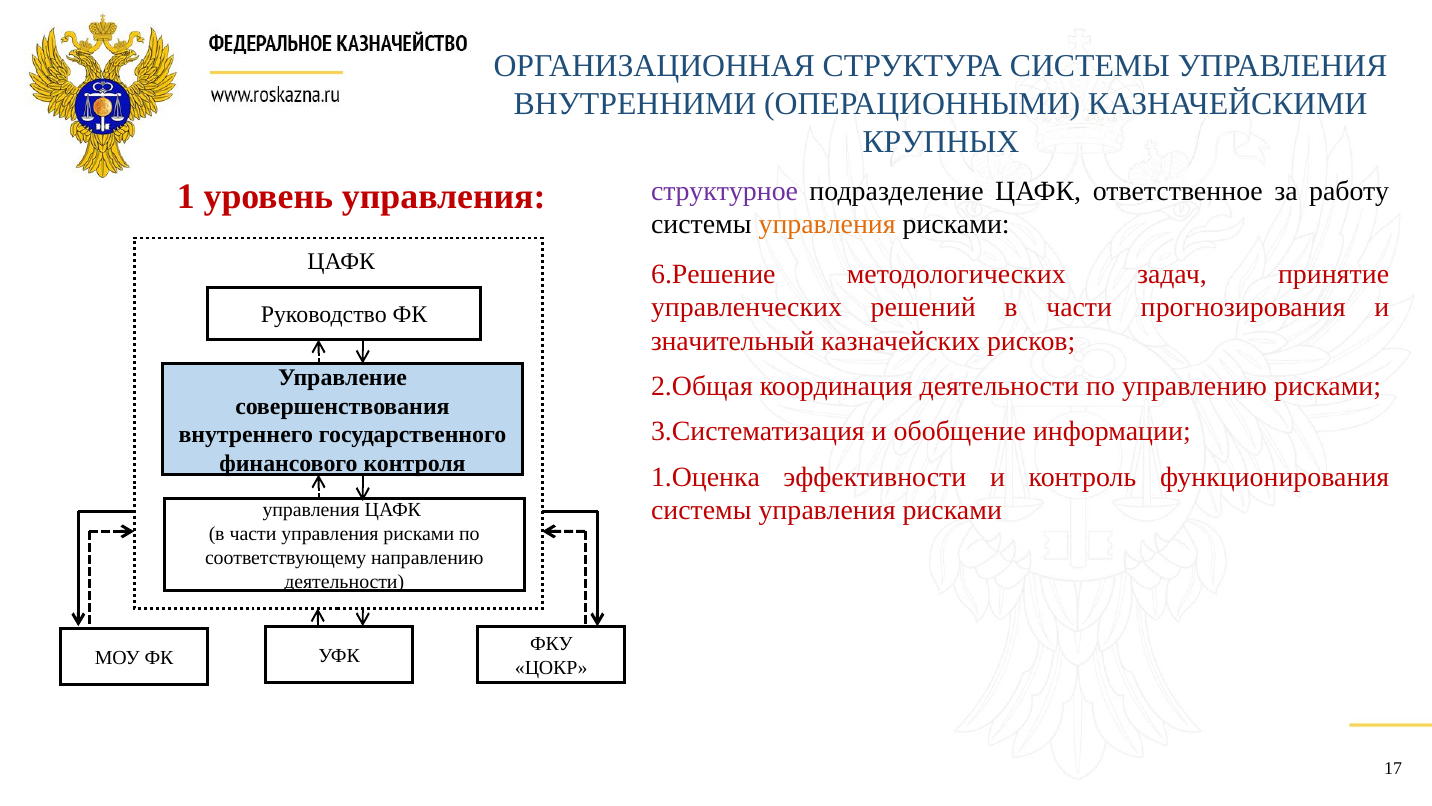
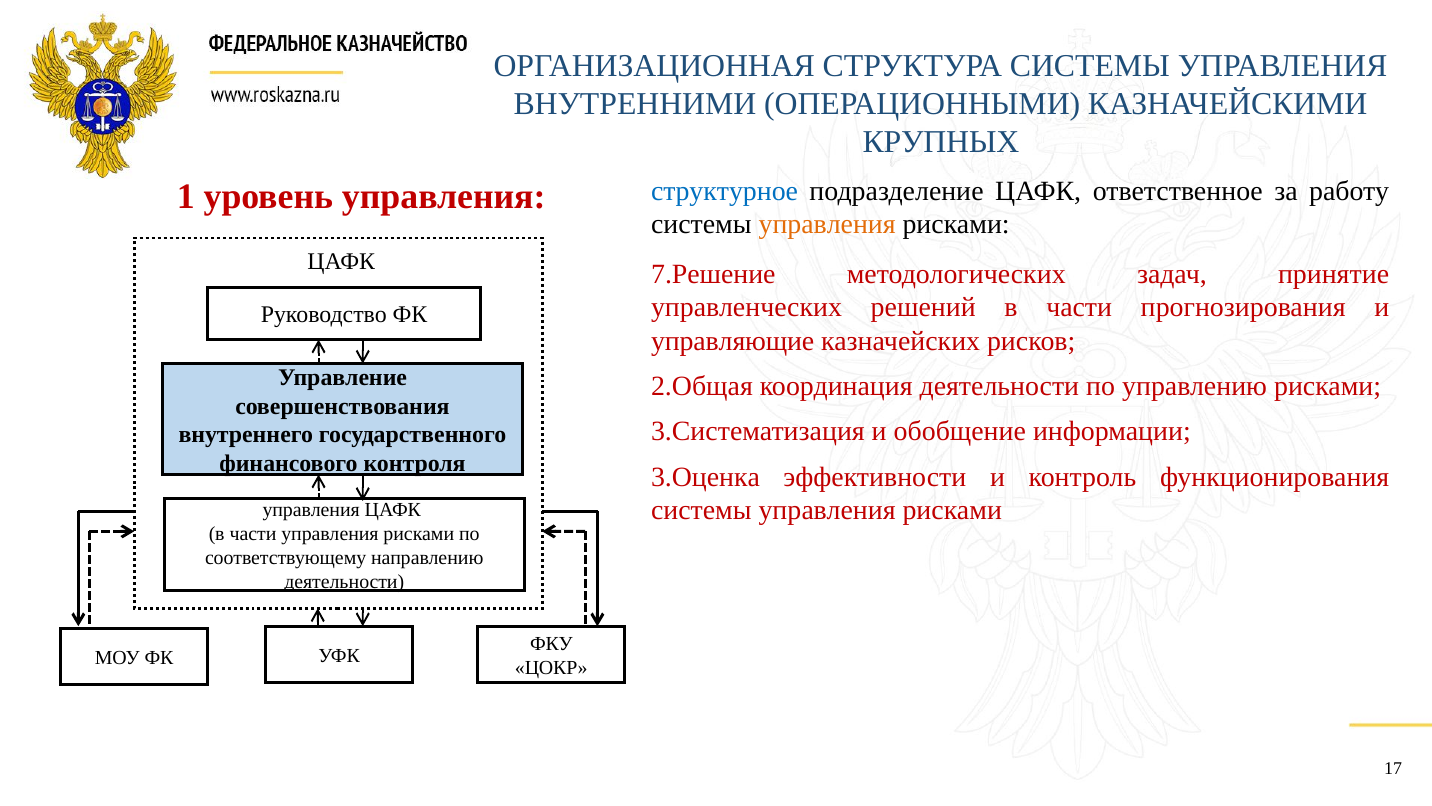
структурное colour: purple -> blue
6.Решение: 6.Решение -> 7.Решение
значительный: значительный -> управляющие
1.Оценка: 1.Оценка -> 3.Оценка
